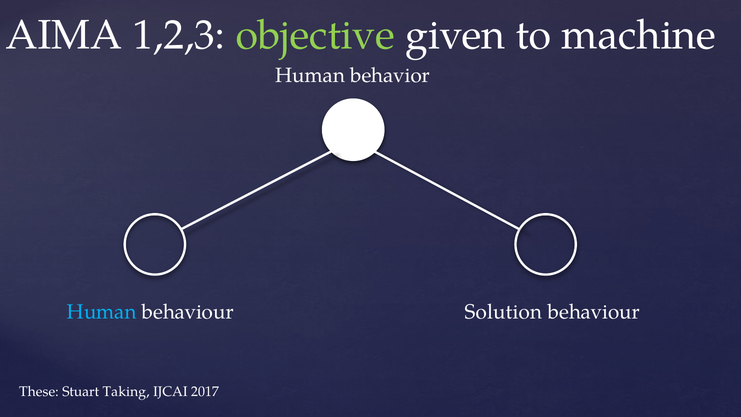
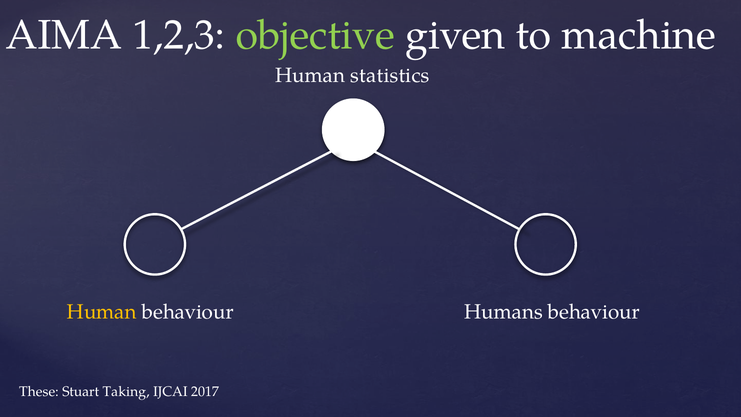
behavior: behavior -> statistics
Human at (102, 312) colour: light blue -> yellow
Solution: Solution -> Humans
